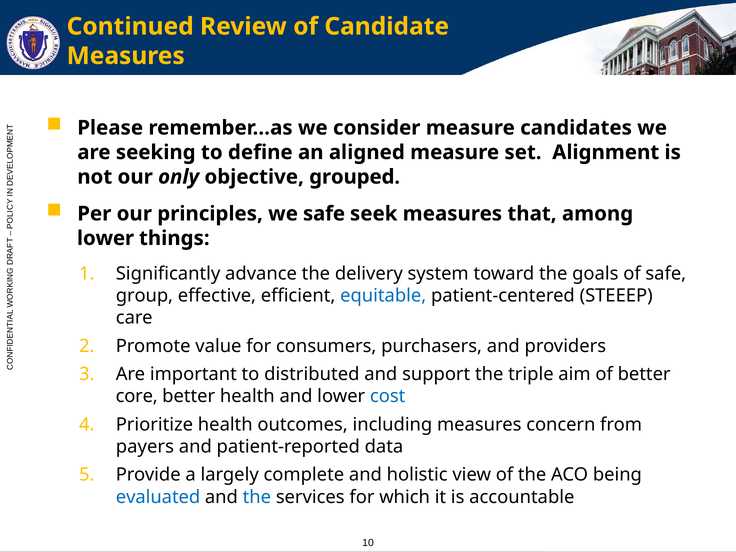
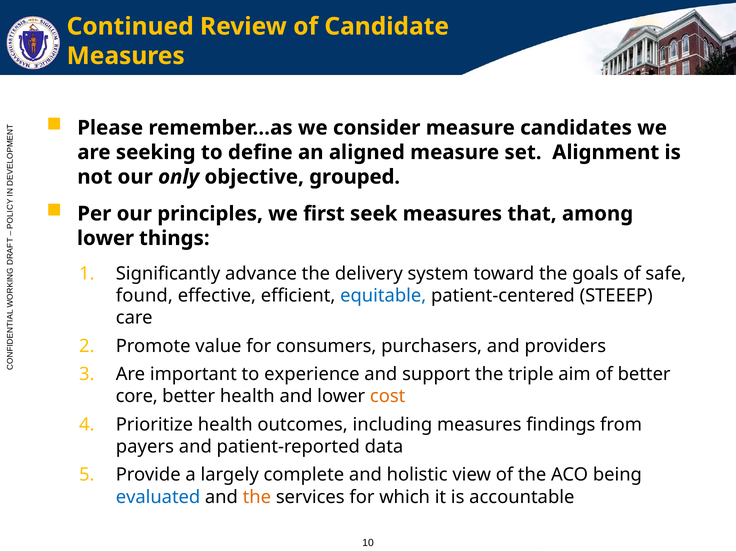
we safe: safe -> first
group: group -> found
distributed: distributed -> experience
cost colour: blue -> orange
concern: concern -> findings
the at (257, 497) colour: blue -> orange
